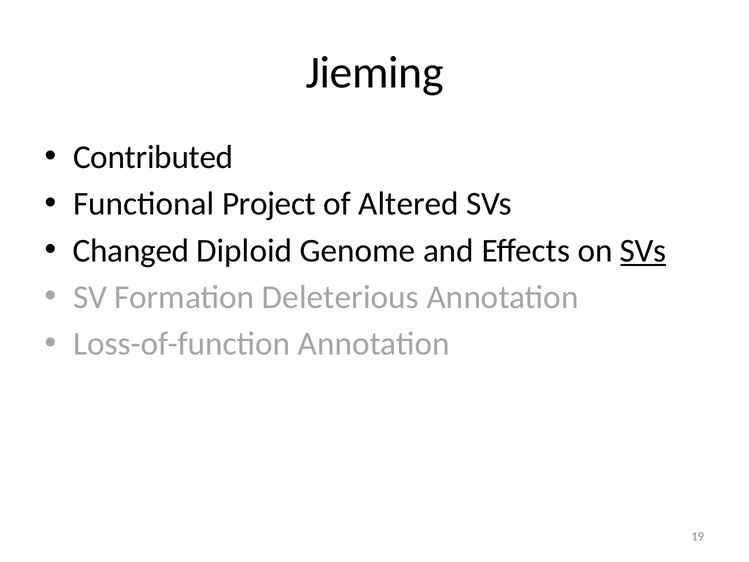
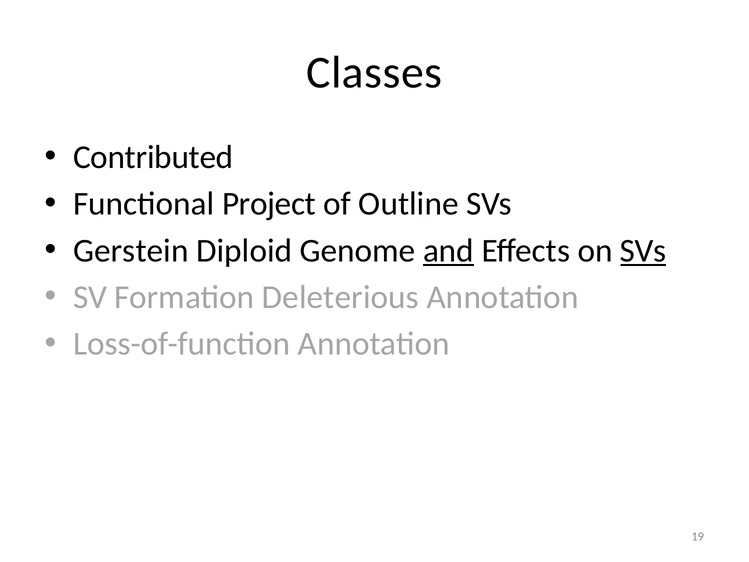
Jieming: Jieming -> Classes
Altered: Altered -> Outline
Changed: Changed -> Gerstein
and underline: none -> present
